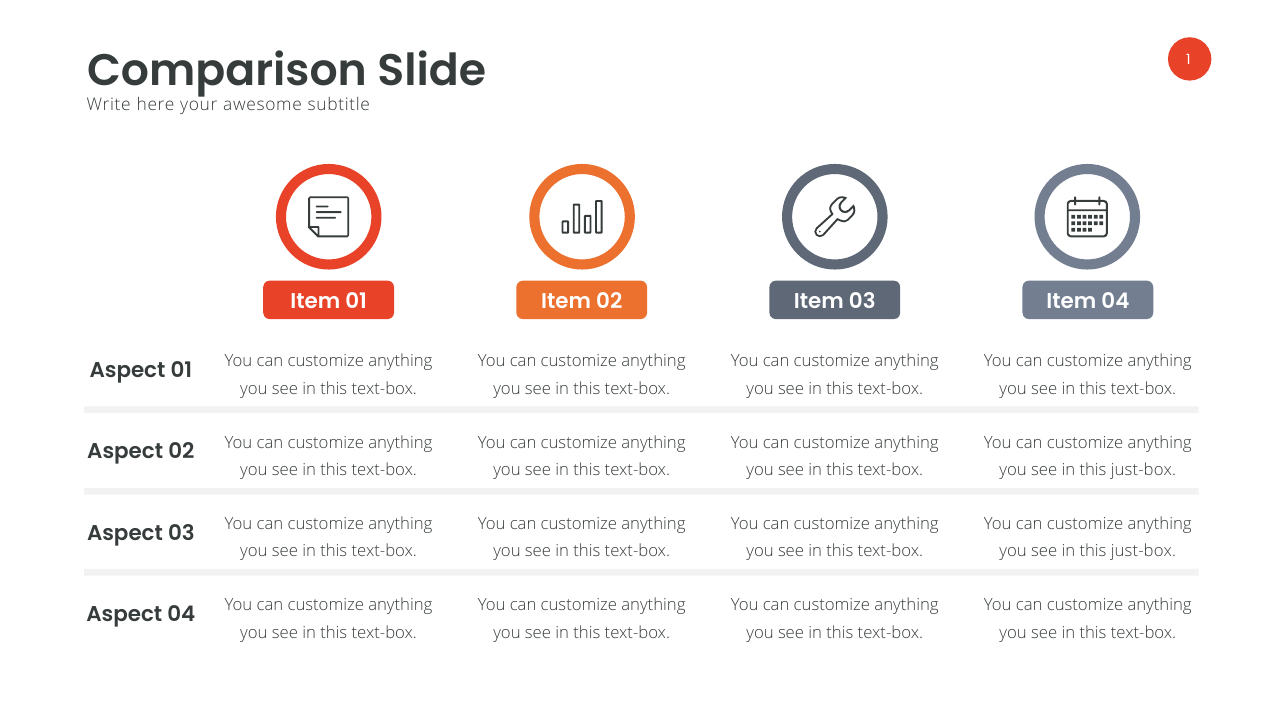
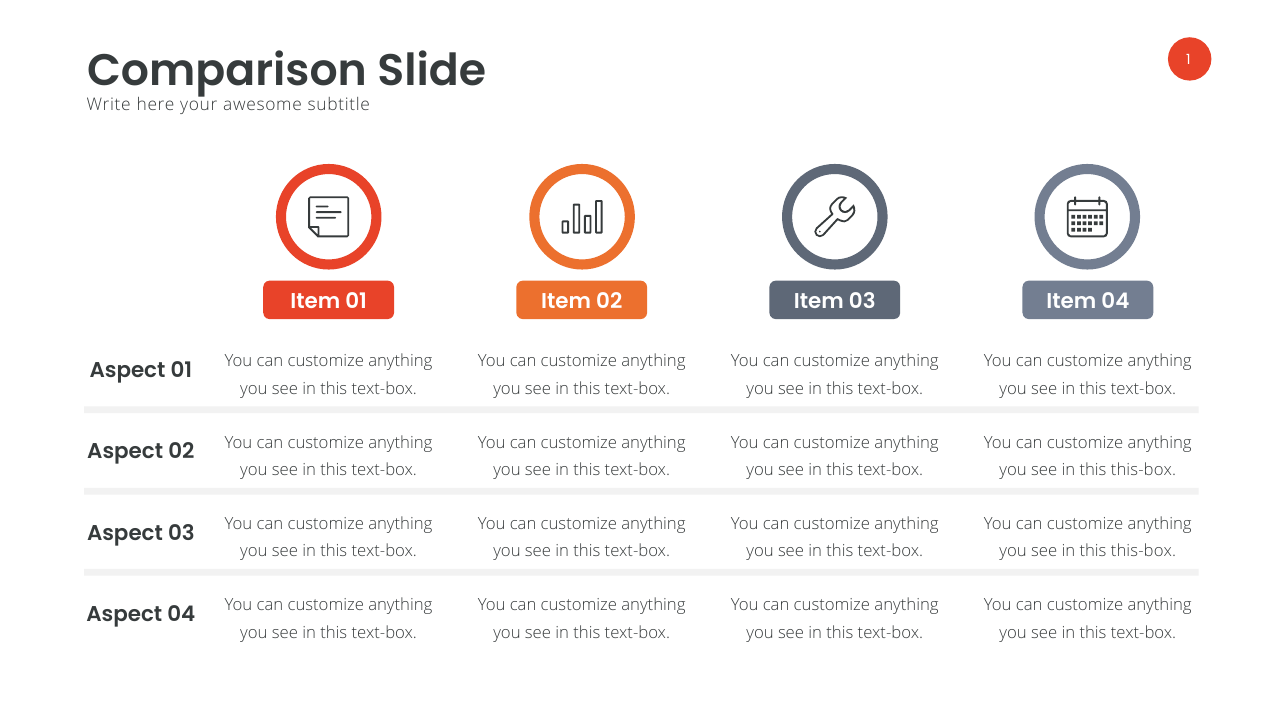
just-box at (1143, 470): just-box -> this-box
just-box at (1143, 551): just-box -> this-box
